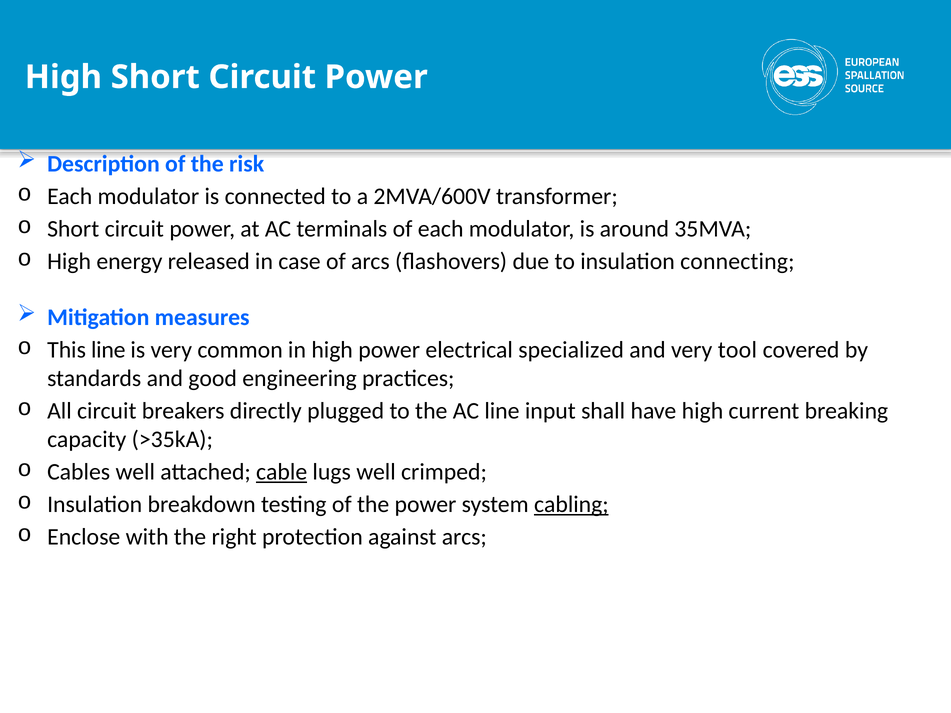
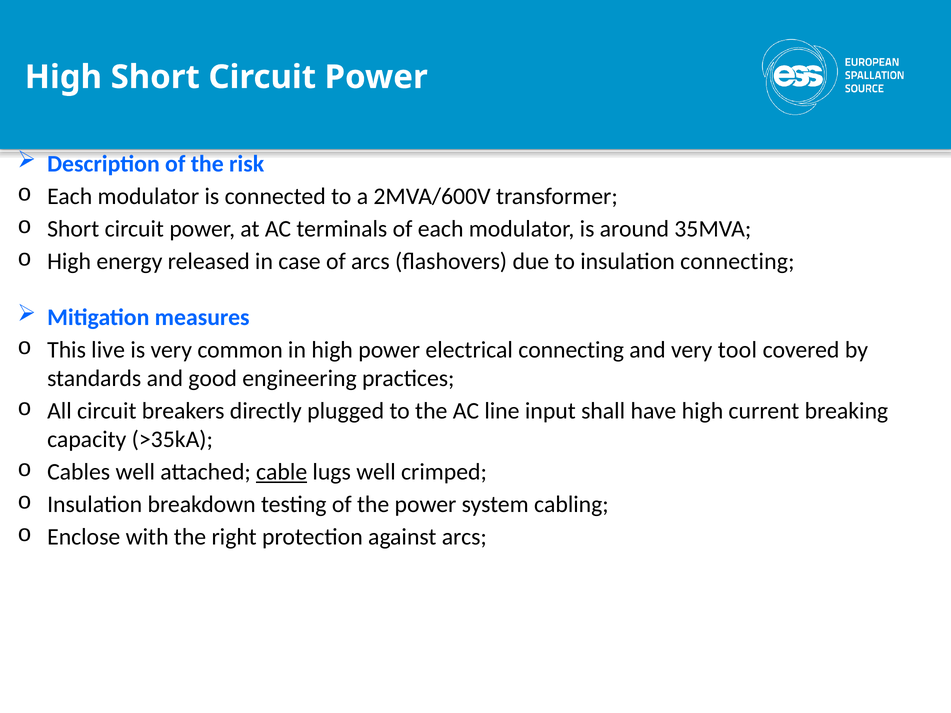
This line: line -> live
electrical specialized: specialized -> connecting
cabling underline: present -> none
